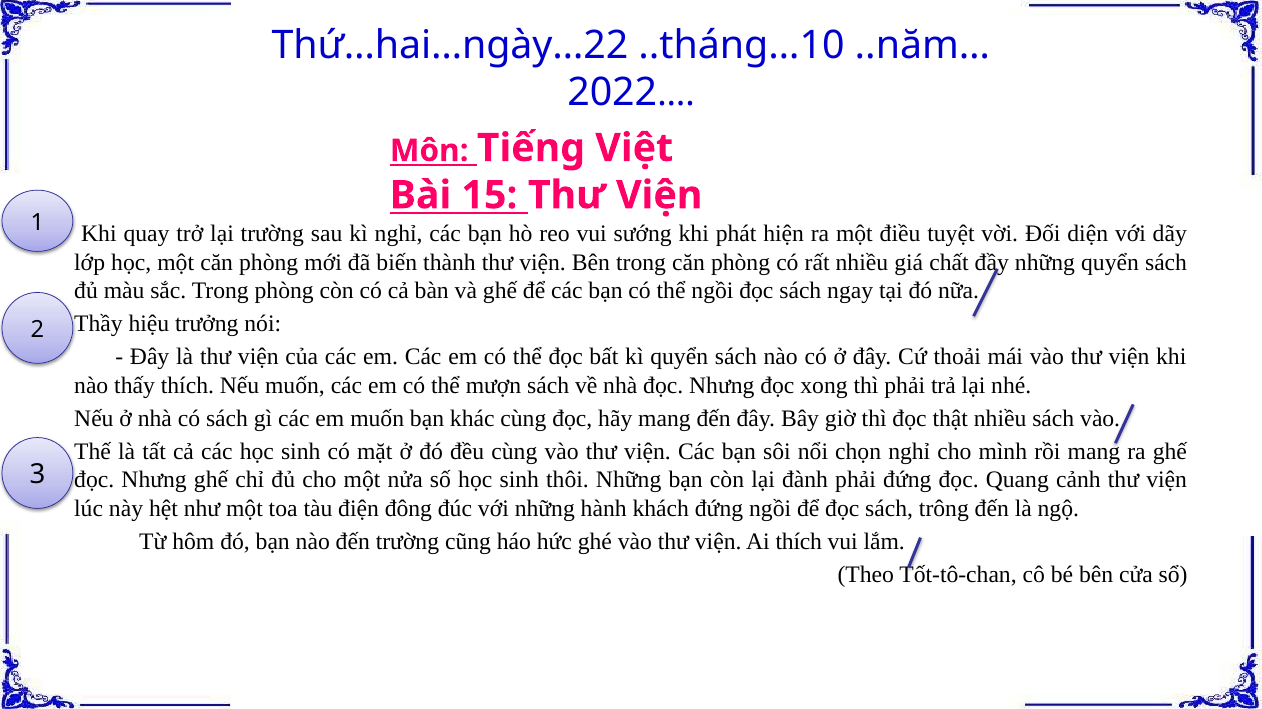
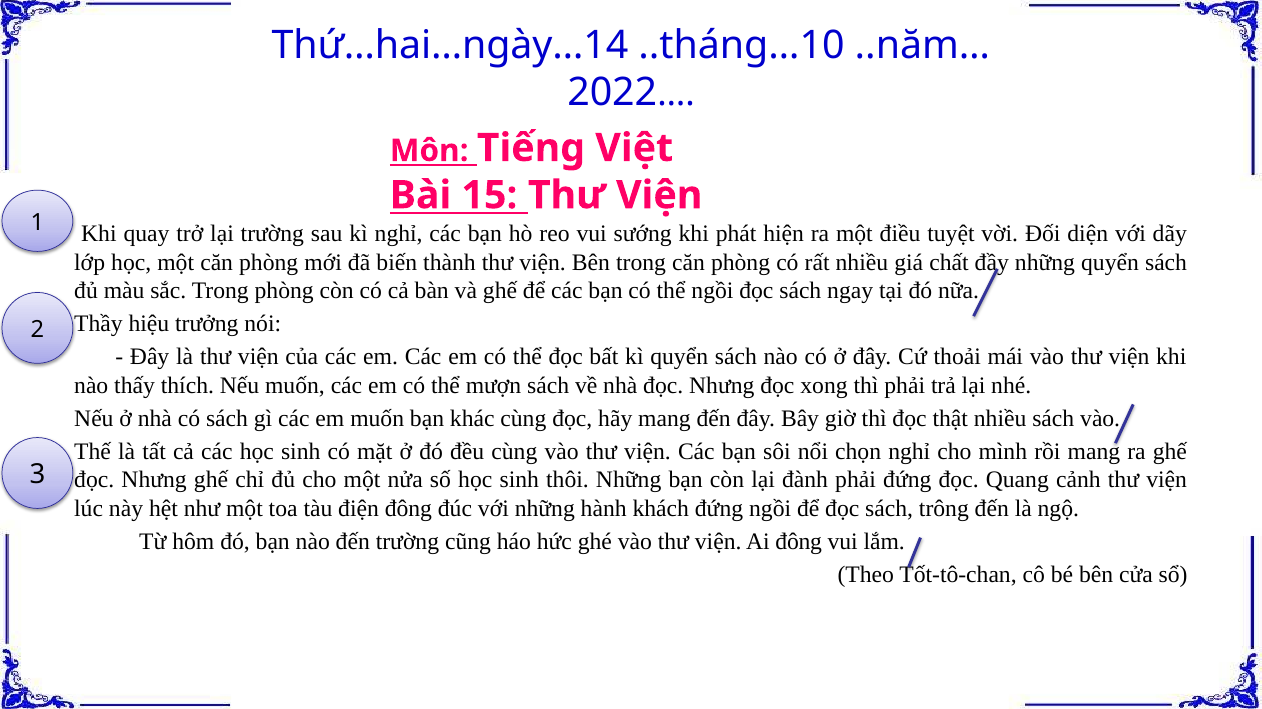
Thứ…hai…ngày…22: Thứ…hai…ngày…22 -> Thứ…hai…ngày…14
Ai thích: thích -> đông
